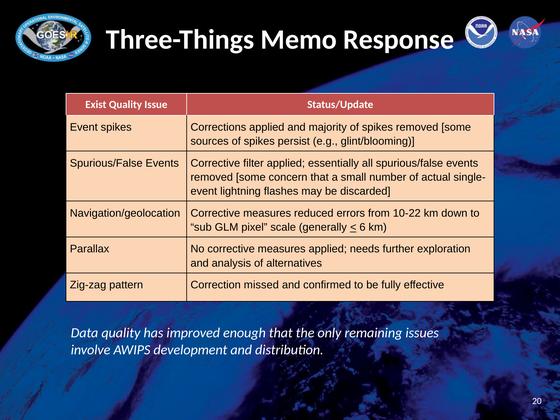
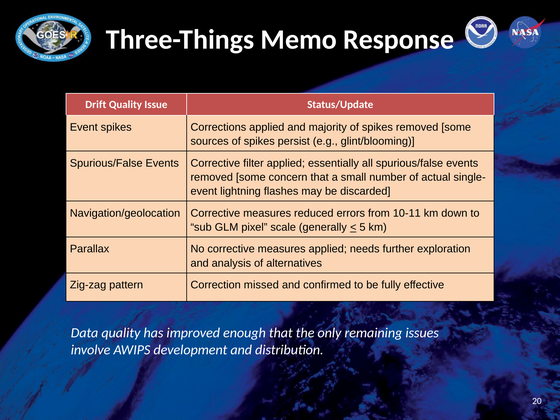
Exist: Exist -> Drift
10-22: 10-22 -> 10-11
6: 6 -> 5
